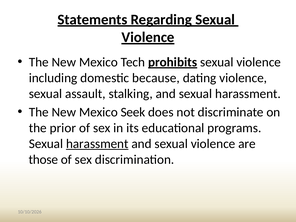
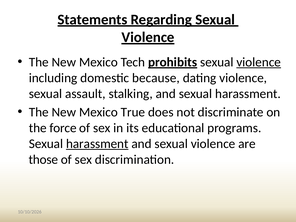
violence at (259, 62) underline: none -> present
Seek: Seek -> True
prior: prior -> force
